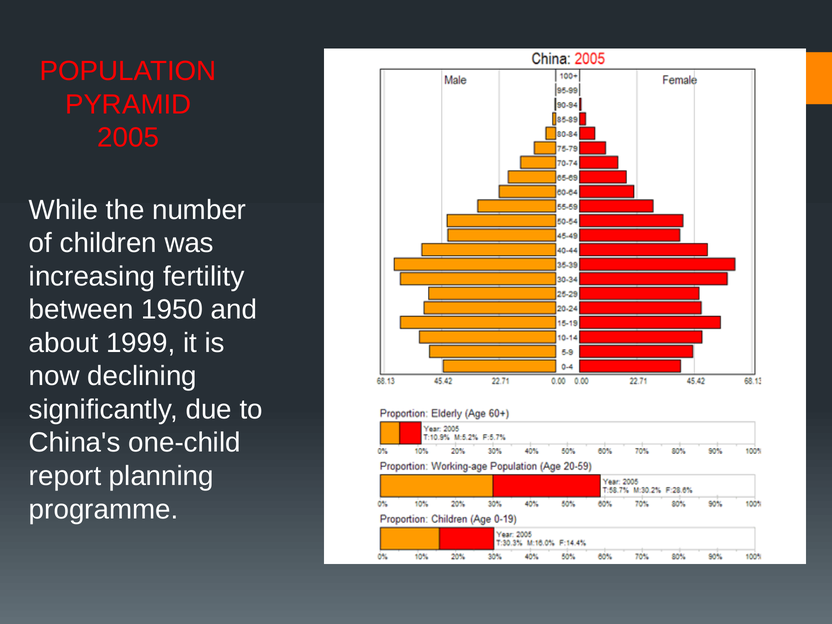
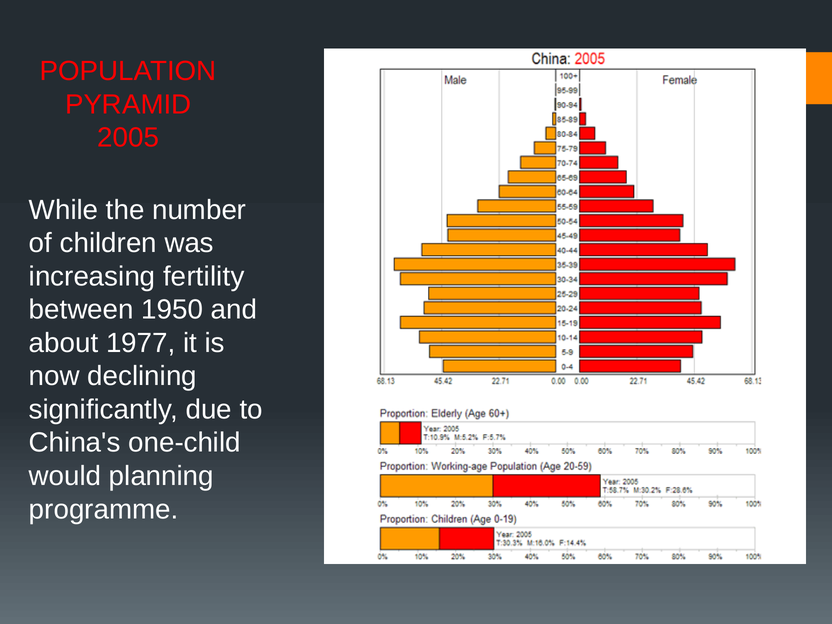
1999: 1999 -> 1977
report: report -> would
